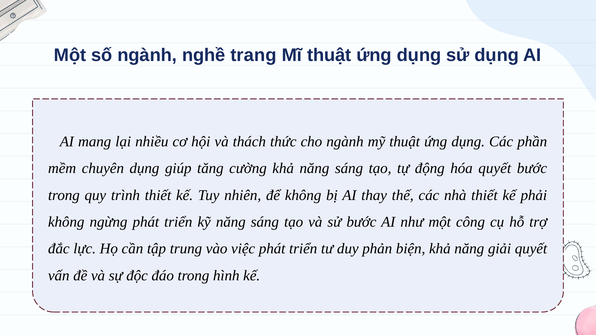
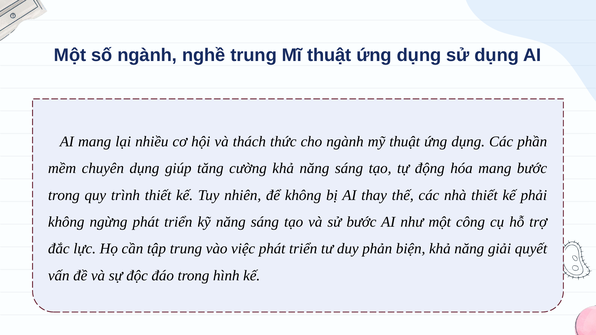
nghề trang: trang -> trung
hóa quyết: quyết -> mang
